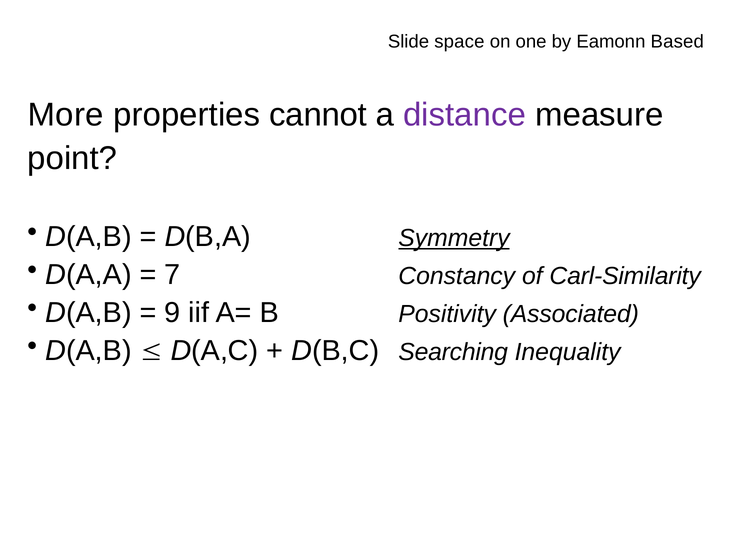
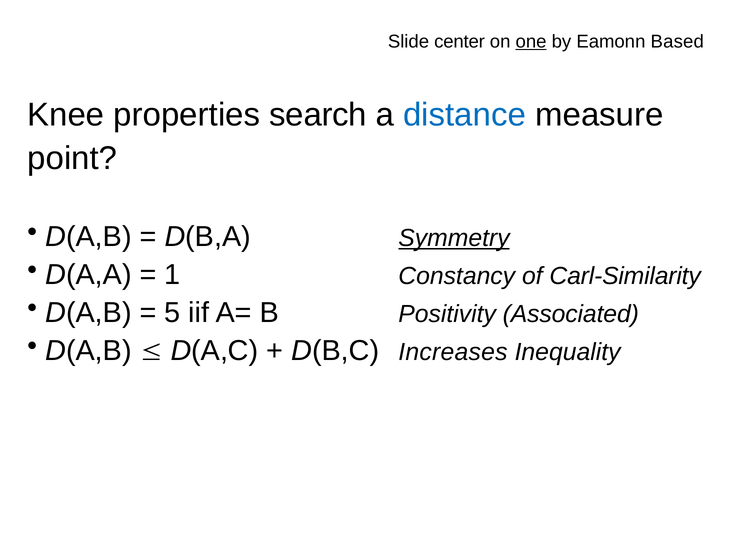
space: space -> center
one underline: none -> present
More: More -> Knee
cannot: cannot -> search
distance colour: purple -> blue
7: 7 -> 1
9: 9 -> 5
Searching: Searching -> Increases
